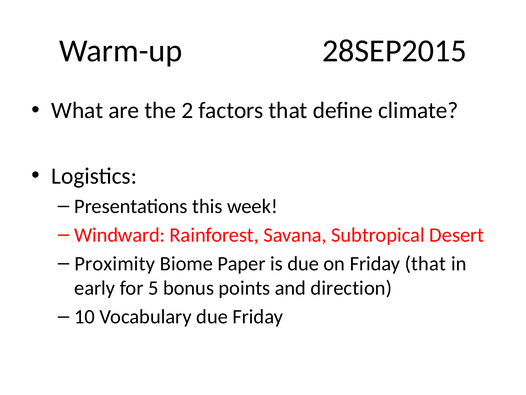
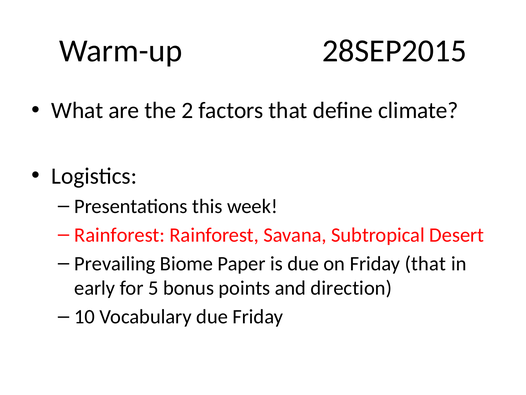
Windward at (120, 235): Windward -> Rainforest
Proximity: Proximity -> Prevailing
